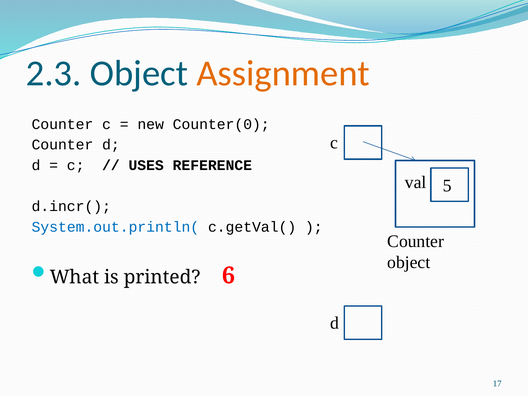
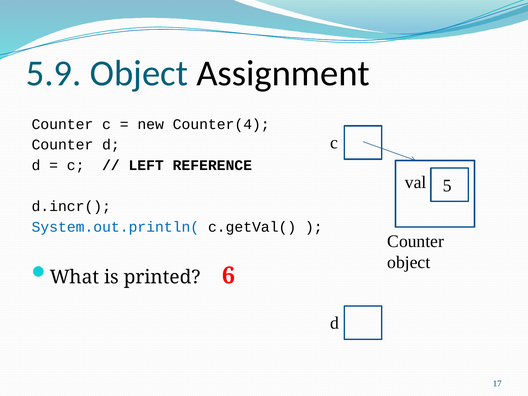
2.3: 2.3 -> 5.9
Assignment colour: orange -> black
Counter(0: Counter(0 -> Counter(4
USES: USES -> LEFT
